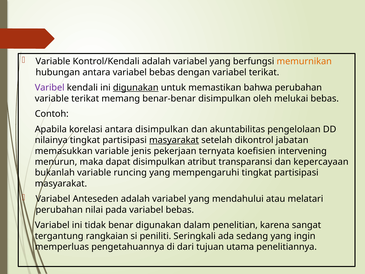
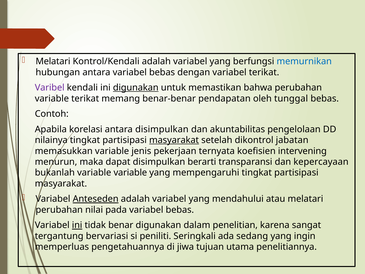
Variable at (53, 61): Variable -> Melatari
memurnikan colour: orange -> blue
benar-benar disimpulkan: disimpulkan -> pendapatan
melukai: melukai -> tunggal
atribut: atribut -> berarti
variable runcing: runcing -> variable
Anteseden underline: none -> present
ini at (77, 225) underline: none -> present
rangkaian: rangkaian -> bervariasi
dari: dari -> jiwa
